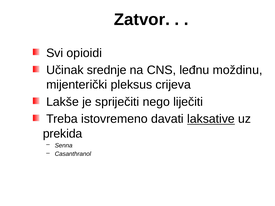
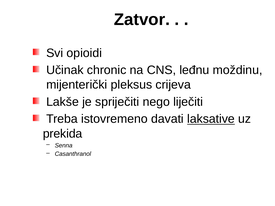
srednje: srednje -> chronic
